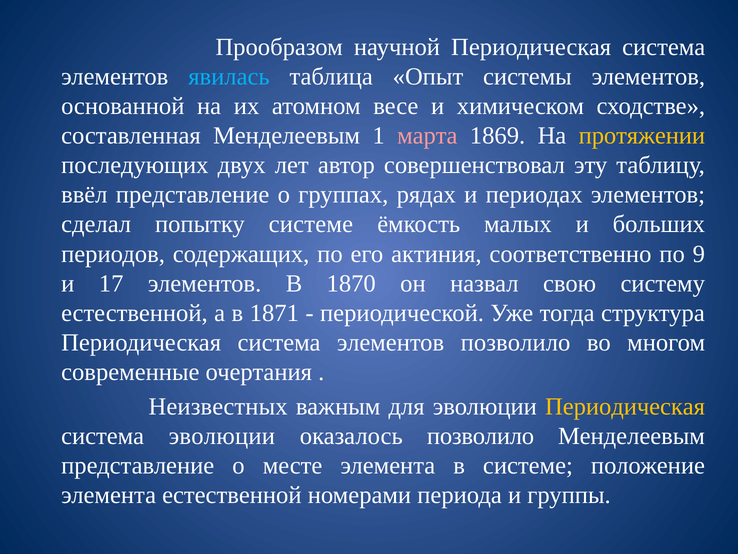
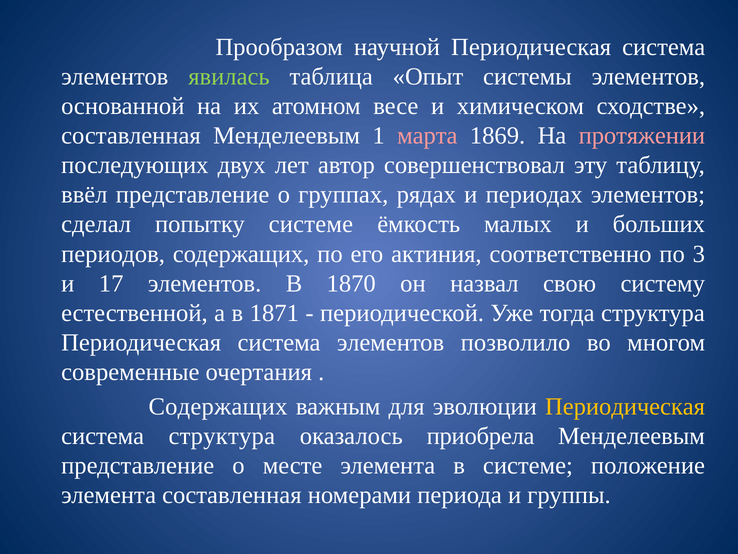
явилась colour: light blue -> light green
протяжении colour: yellow -> pink
9: 9 -> 3
Неизвестных at (218, 406): Неизвестных -> Содержащих
система эволюции: эволюции -> структура
оказалось позволило: позволило -> приобрела
элемента естественной: естественной -> составленная
